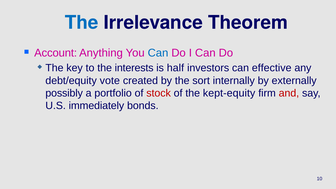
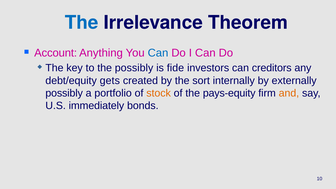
the interests: interests -> possibly
half: half -> fide
effective: effective -> creditors
vote: vote -> gets
stock colour: red -> orange
kept-equity: kept-equity -> pays-equity
and colour: red -> orange
